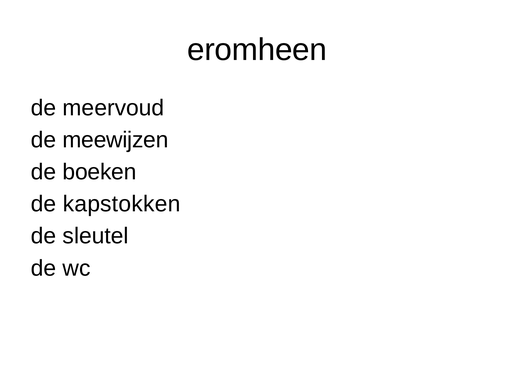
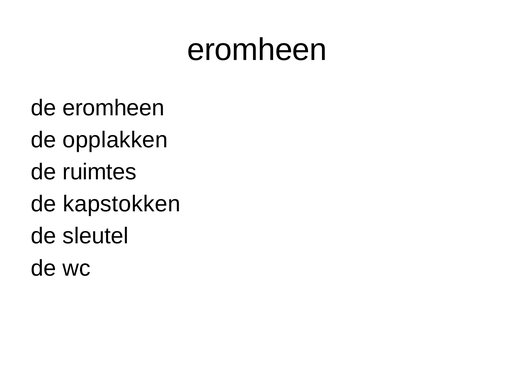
de meervoud: meervoud -> eromheen
meewijzen: meewijzen -> opplakken
boeken: boeken -> ruimtes
